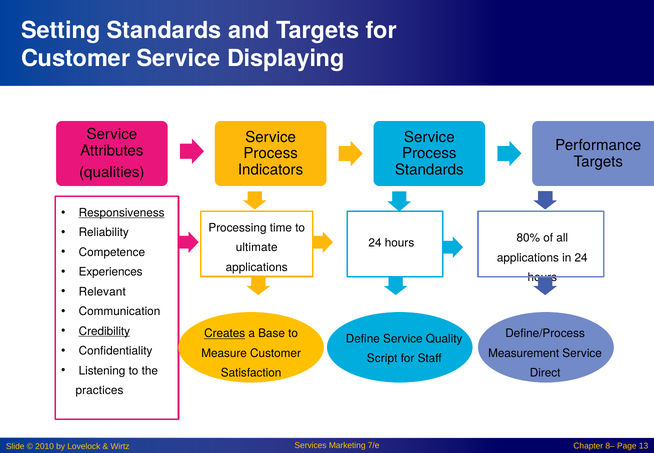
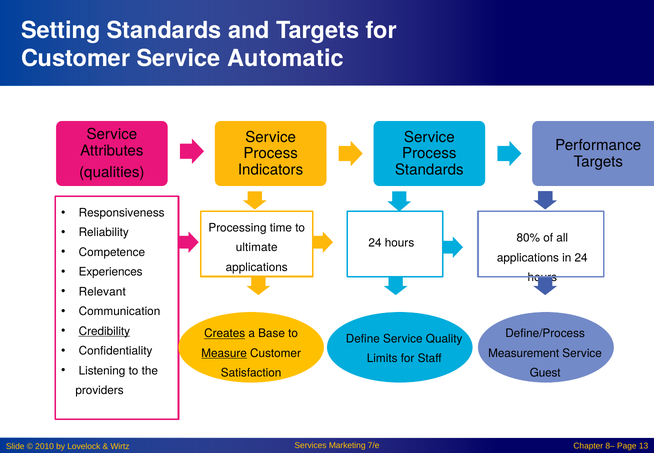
Displaying: Displaying -> Automatic
Responsiveness underline: present -> none
Measure underline: none -> present
Script: Script -> Limits
Direct: Direct -> Guest
practices: practices -> providers
